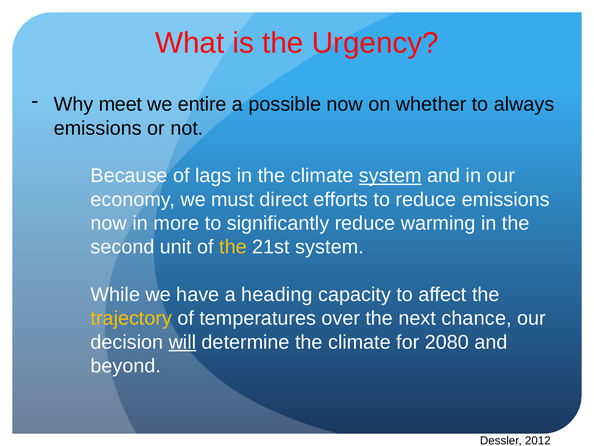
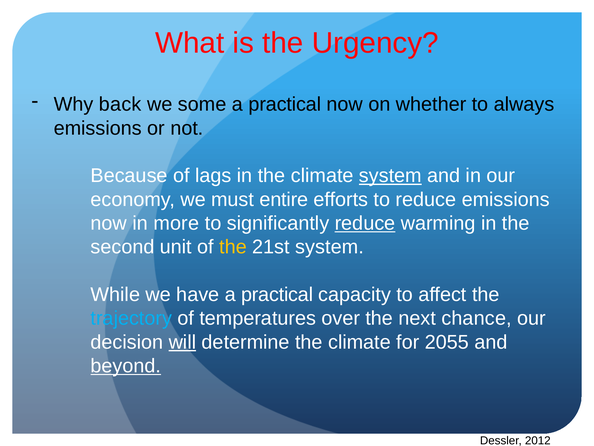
meet: meet -> back
entire: entire -> some
possible at (285, 104): possible -> practical
direct: direct -> entire
reduce at (365, 223) underline: none -> present
have a heading: heading -> practical
trajectory colour: yellow -> light blue
2080: 2080 -> 2055
beyond underline: none -> present
